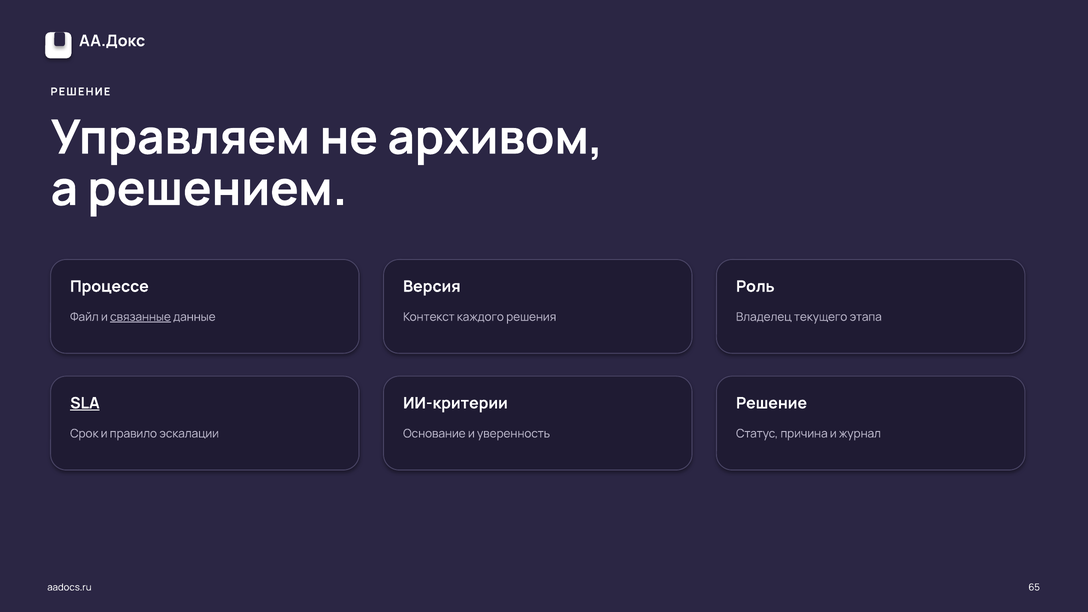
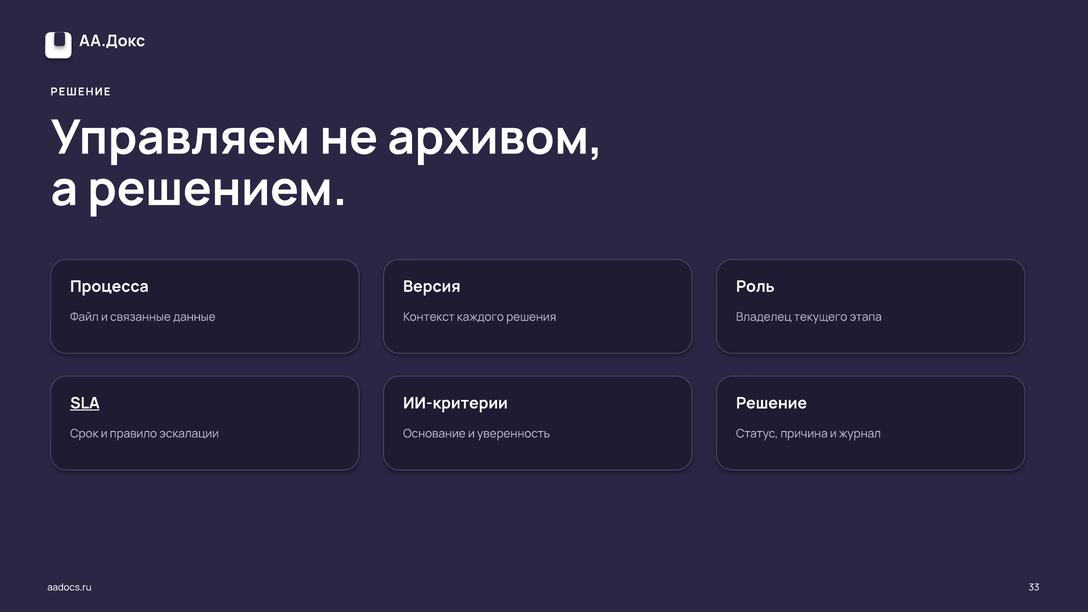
Процессе: Процессе -> Процесса
связанные underline: present -> none
65: 65 -> 33
